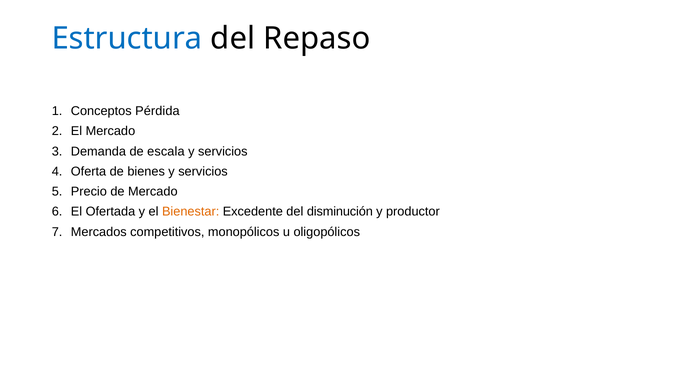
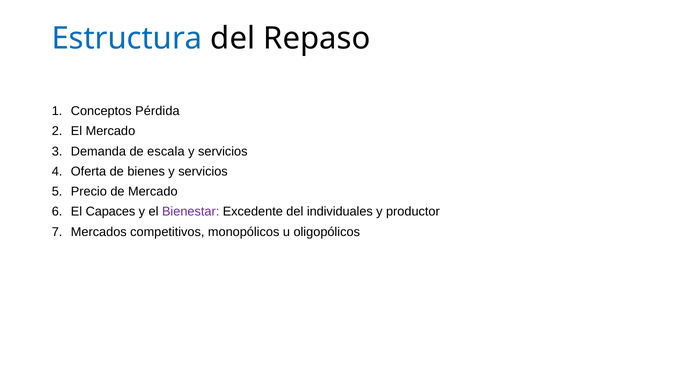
Ofertada: Ofertada -> Capaces
Bienestar colour: orange -> purple
disminución: disminución -> individuales
